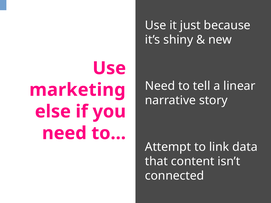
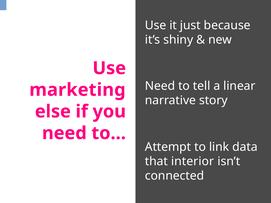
content: content -> interior
